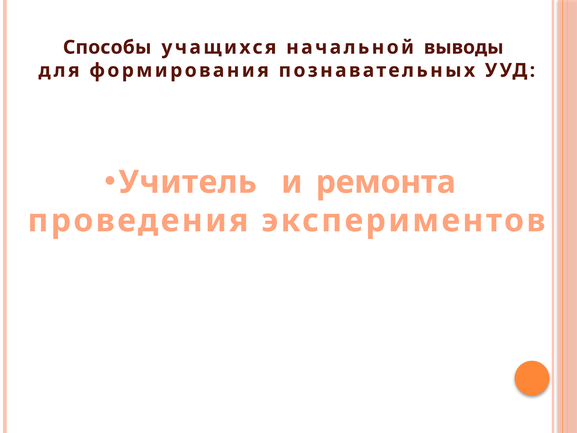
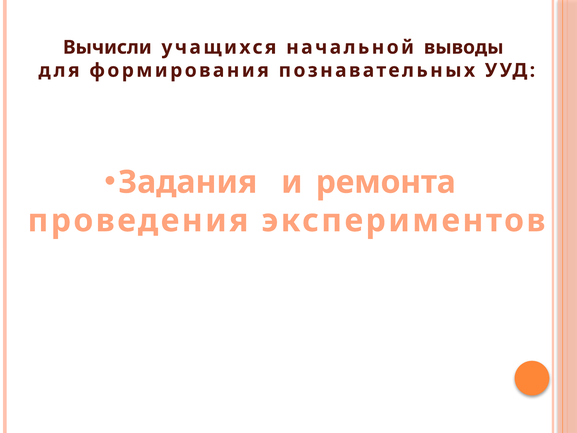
Способы: Способы -> Вычисли
Учитель: Учитель -> Задания
